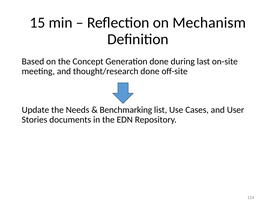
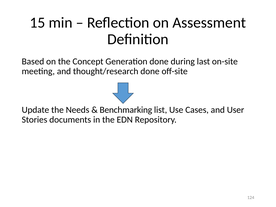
Mechanism: Mechanism -> Assessment
